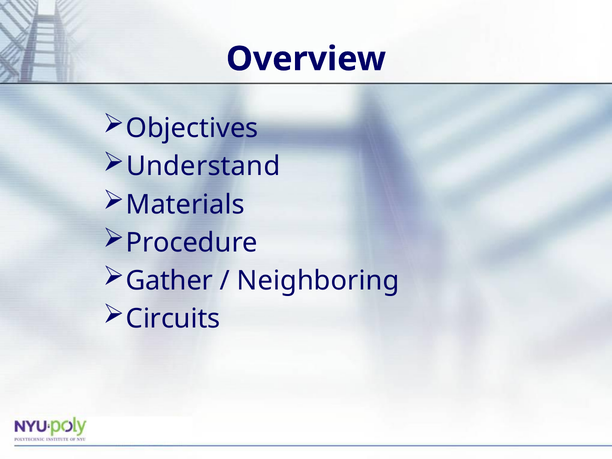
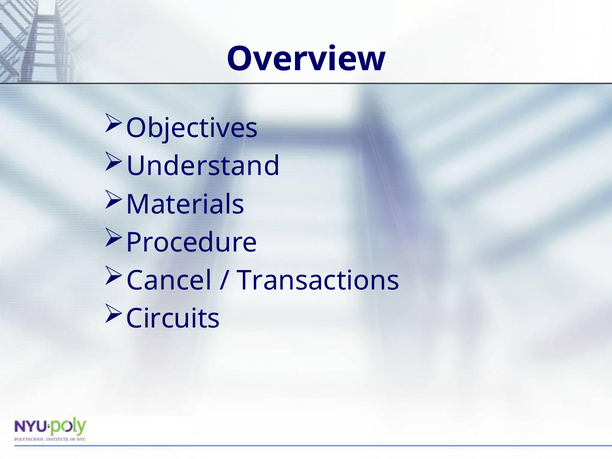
Gather: Gather -> Cancel
Neighboring: Neighboring -> Transactions
